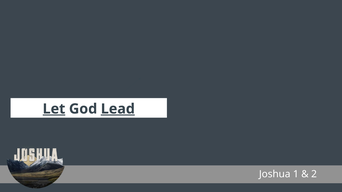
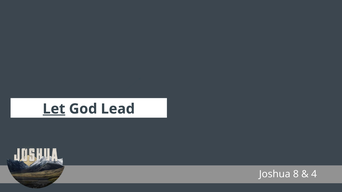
Lead underline: present -> none
1: 1 -> 8
2: 2 -> 4
